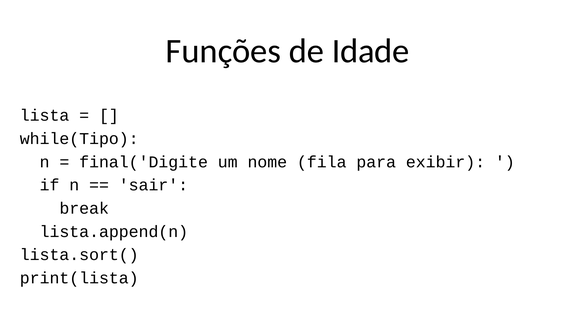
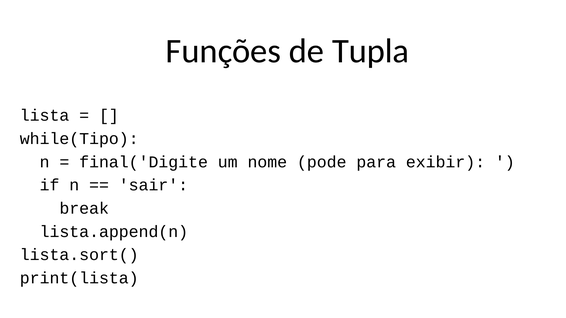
Idade: Idade -> Tupla
fila: fila -> pode
